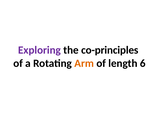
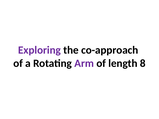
co-principles: co-principles -> co-approach
Arm colour: orange -> purple
6: 6 -> 8
